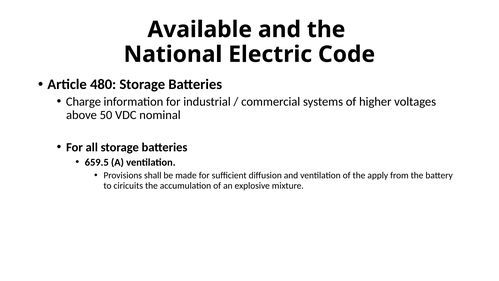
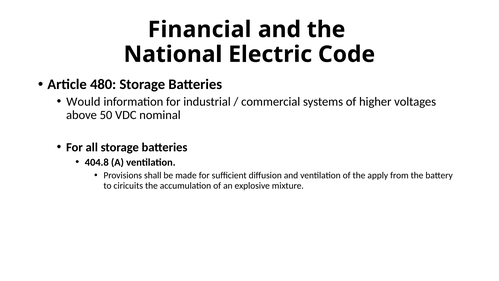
Available: Available -> Financial
Charge: Charge -> Would
659.5: 659.5 -> 404.8
